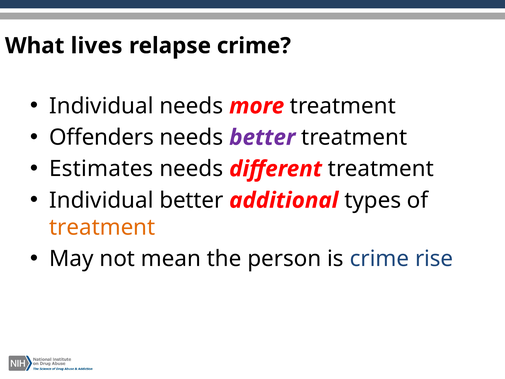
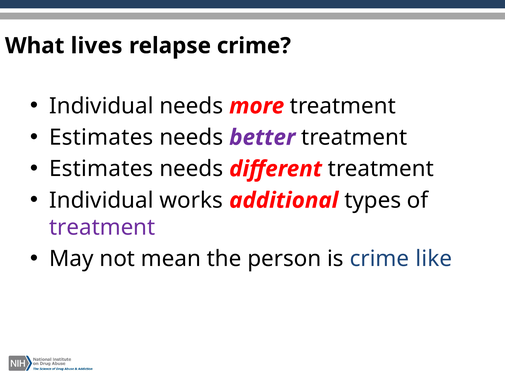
Offenders at (102, 137): Offenders -> Estimates
Individual better: better -> works
treatment at (102, 227) colour: orange -> purple
rise: rise -> like
